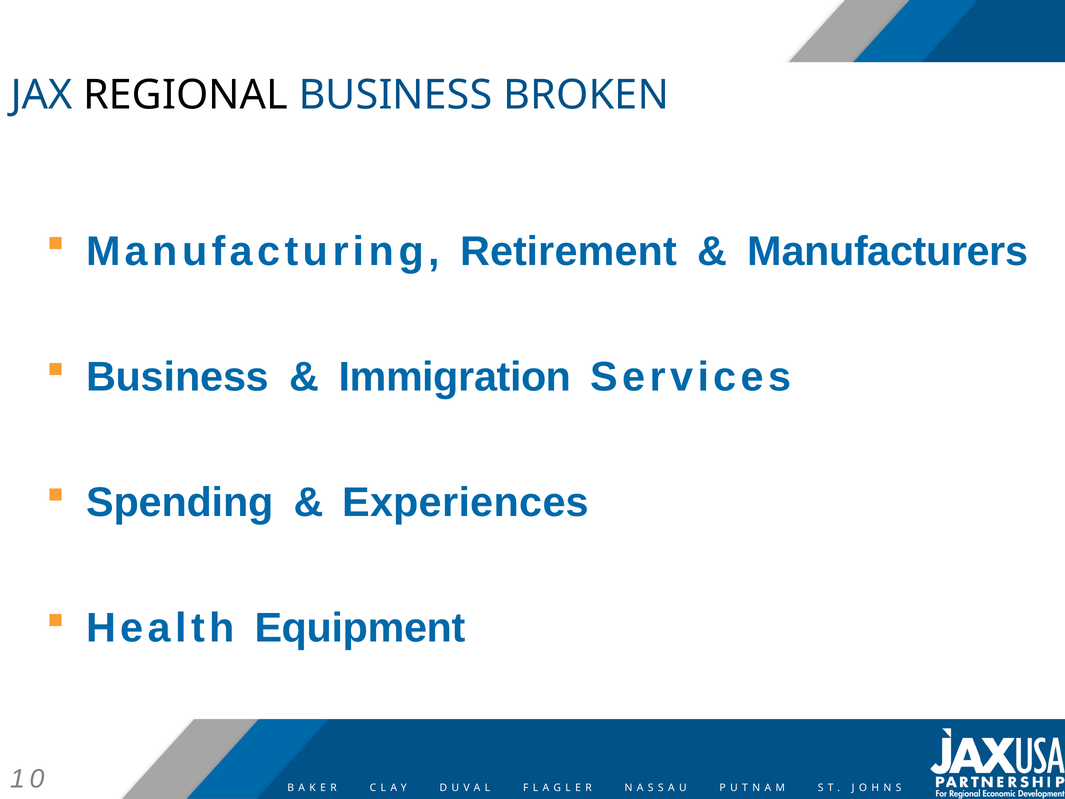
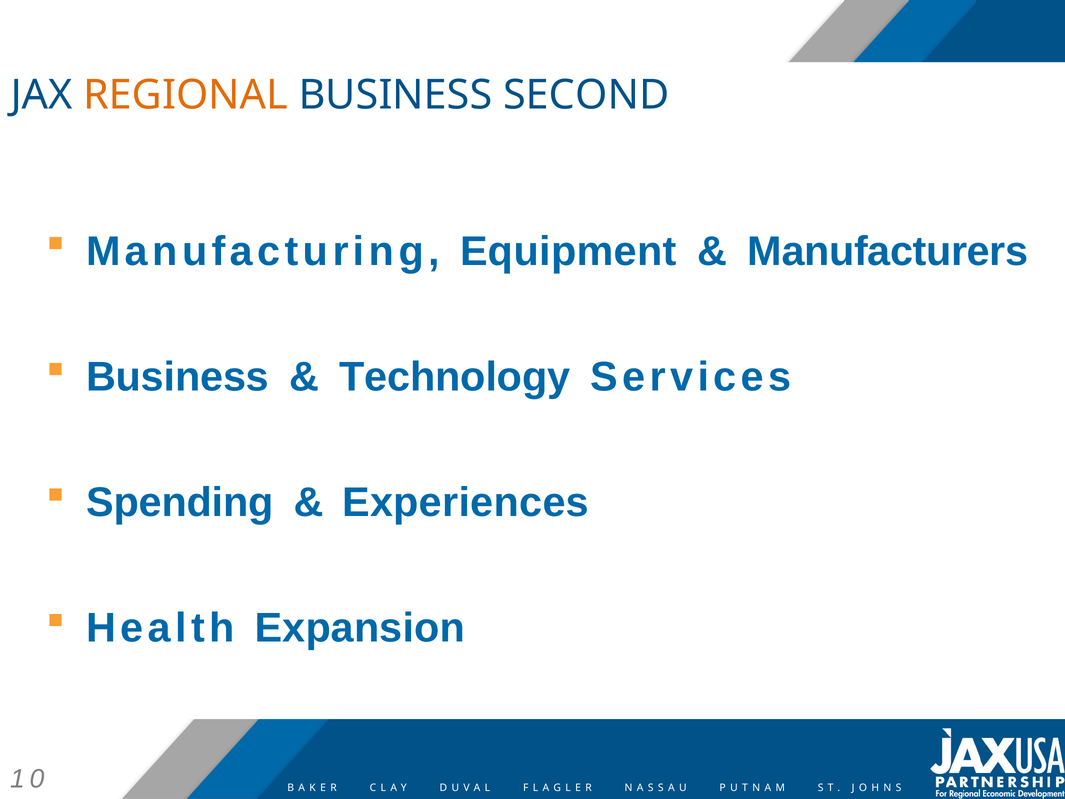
REGIONAL colour: black -> orange
BROKEN: BROKEN -> SECOND
Retirement: Retirement -> Equipment
Immigration: Immigration -> Technology
Equipment: Equipment -> Expansion
